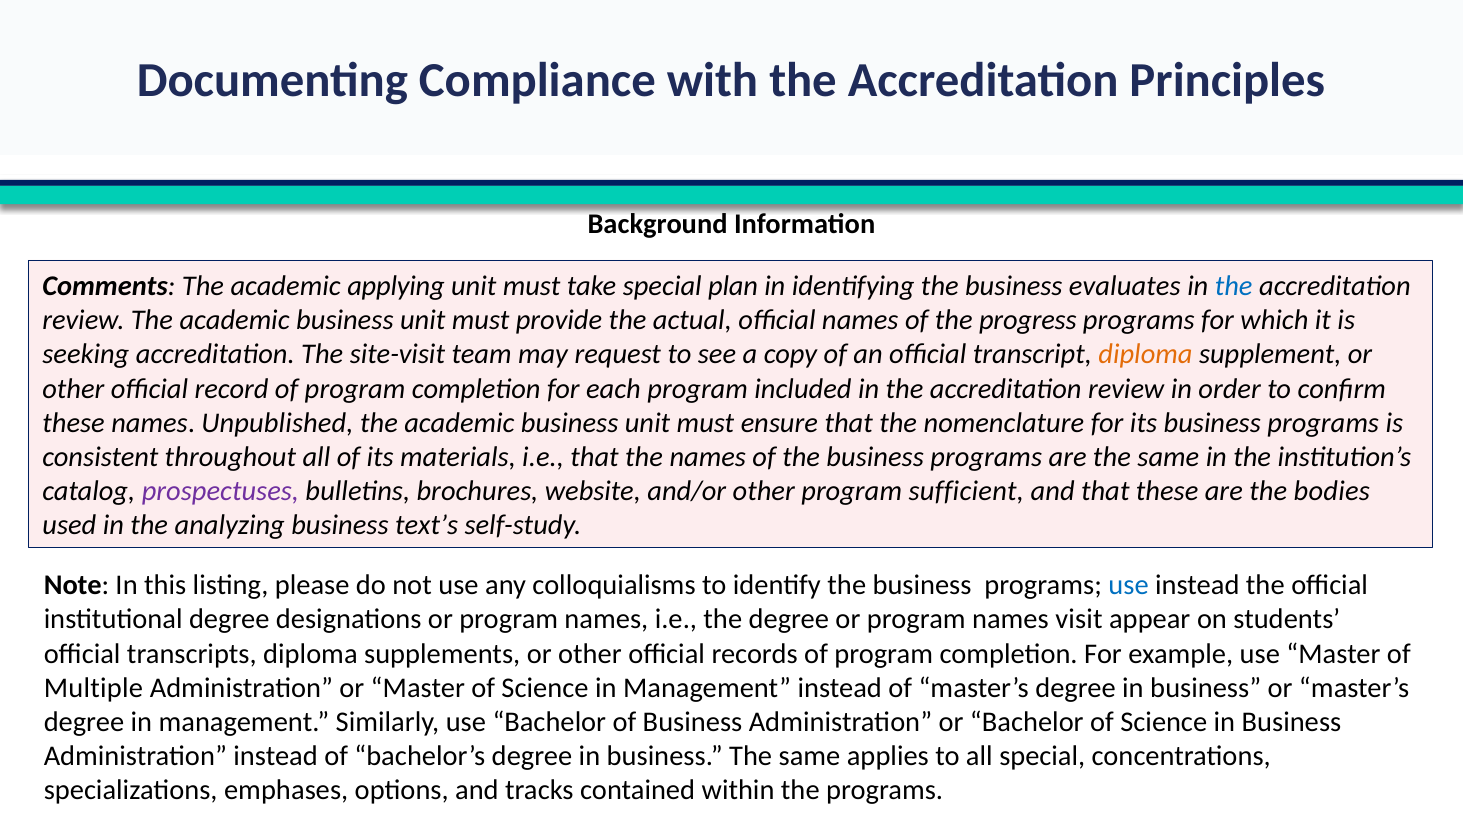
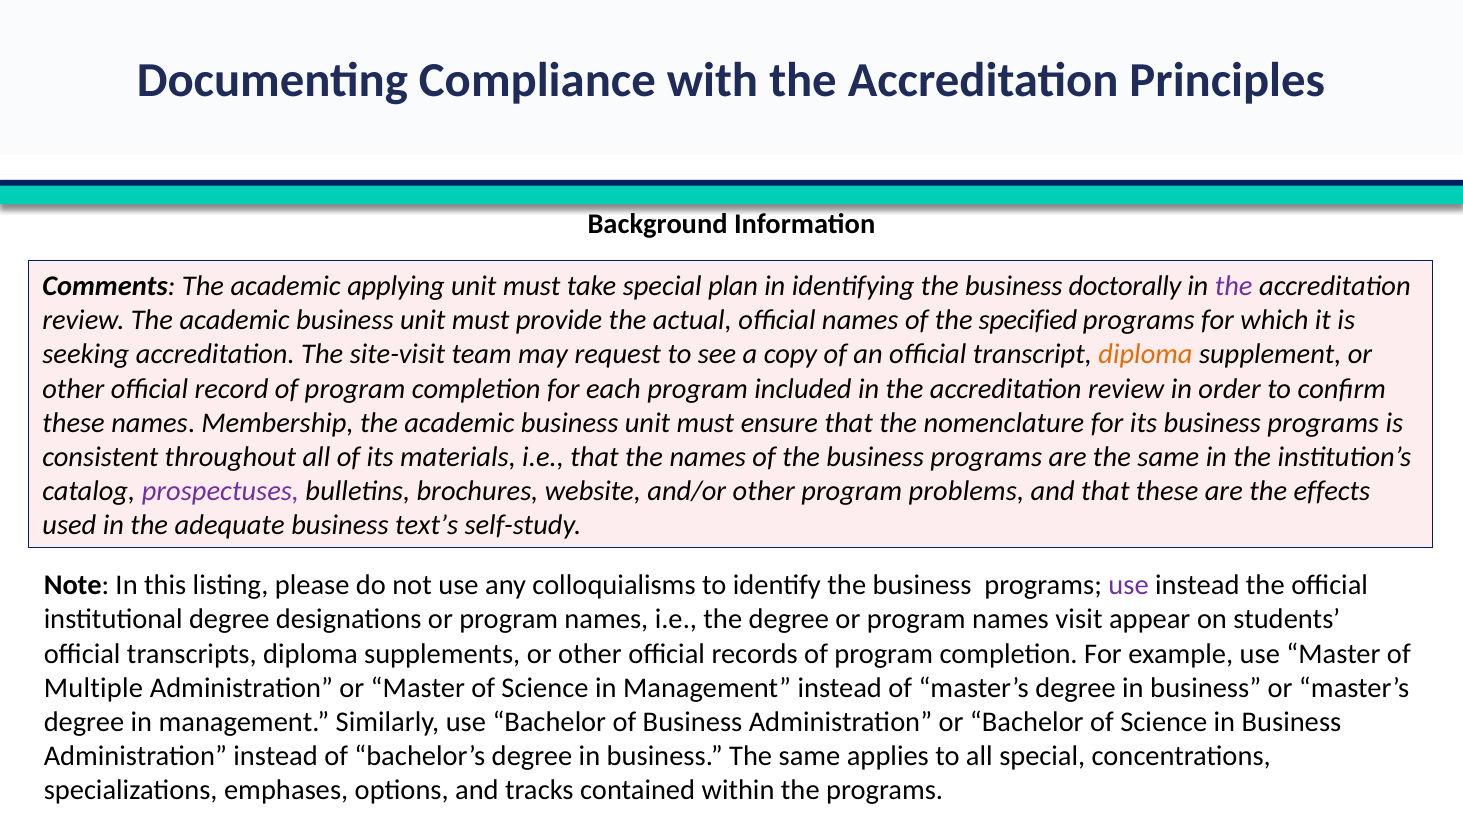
evaluates: evaluates -> doctorally
the at (1234, 286) colour: blue -> purple
progress: progress -> specified
Unpublished: Unpublished -> Membership
sufficient: sufficient -> problems
bodies: bodies -> effects
analyzing: analyzing -> adequate
use at (1128, 585) colour: blue -> purple
